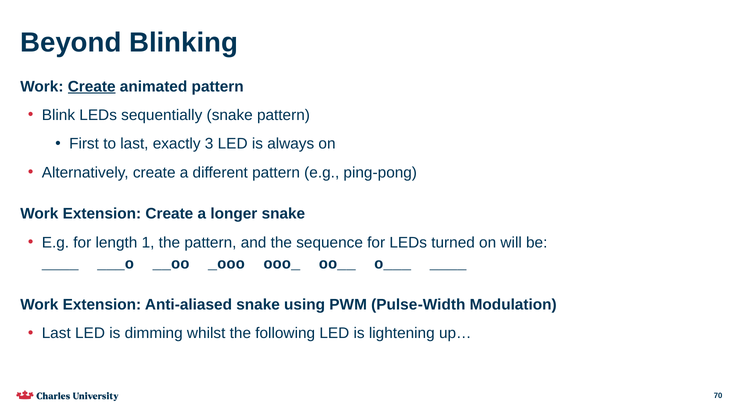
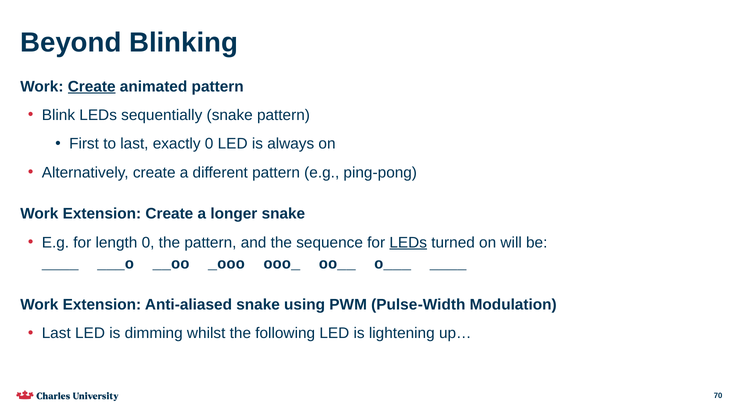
exactly 3: 3 -> 0
length 1: 1 -> 0
LEDs at (408, 243) underline: none -> present
